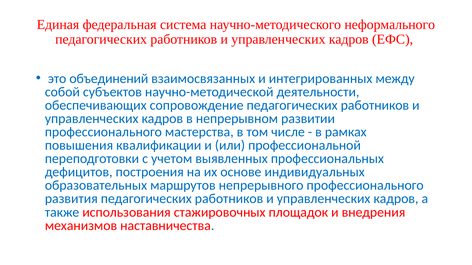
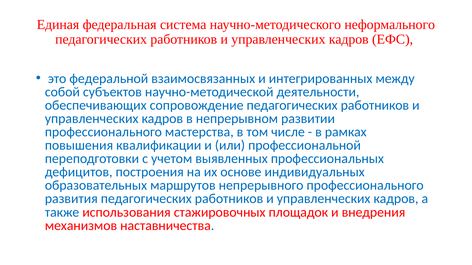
объединений: объединений -> федеральной
